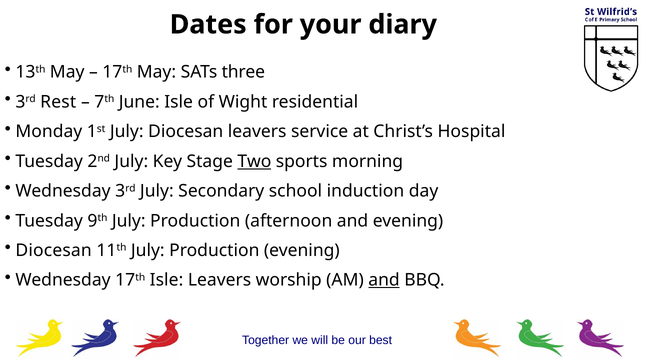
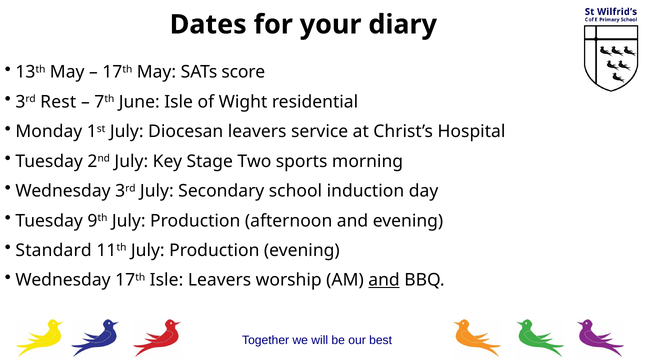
three: three -> score
Two underline: present -> none
Diocesan at (54, 251): Diocesan -> Standard
